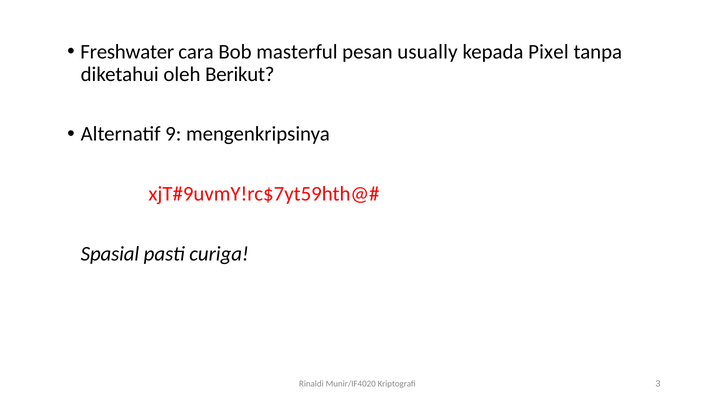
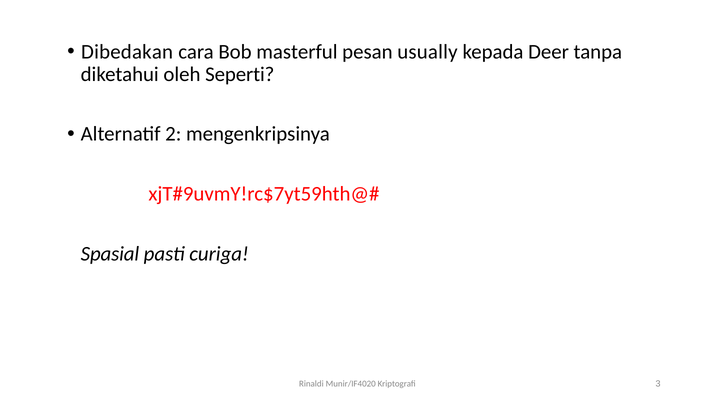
Freshwater: Freshwater -> Dibedakan
Pixel: Pixel -> Deer
Berikut: Berikut -> Seperti
9: 9 -> 2
